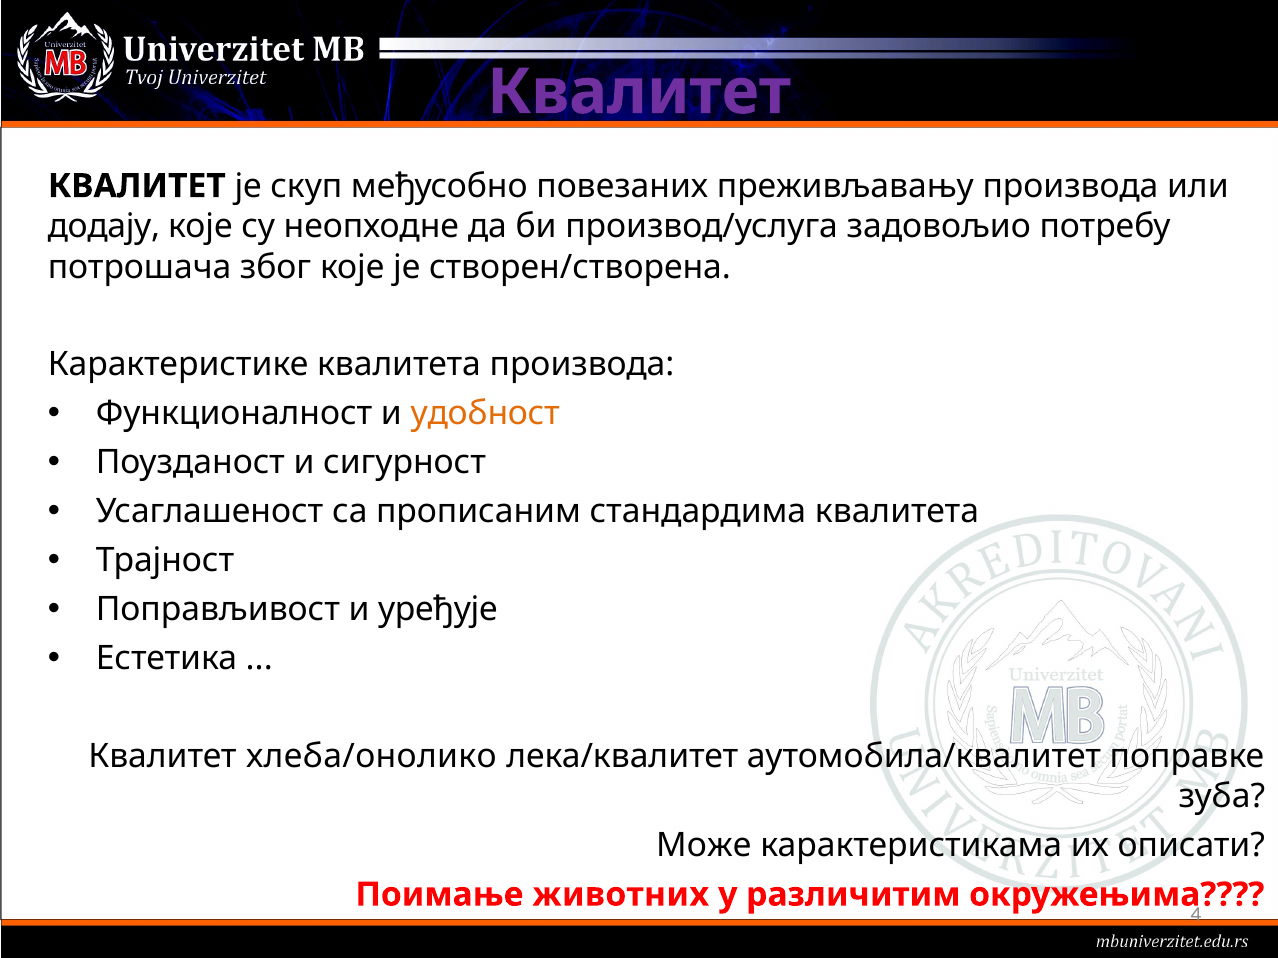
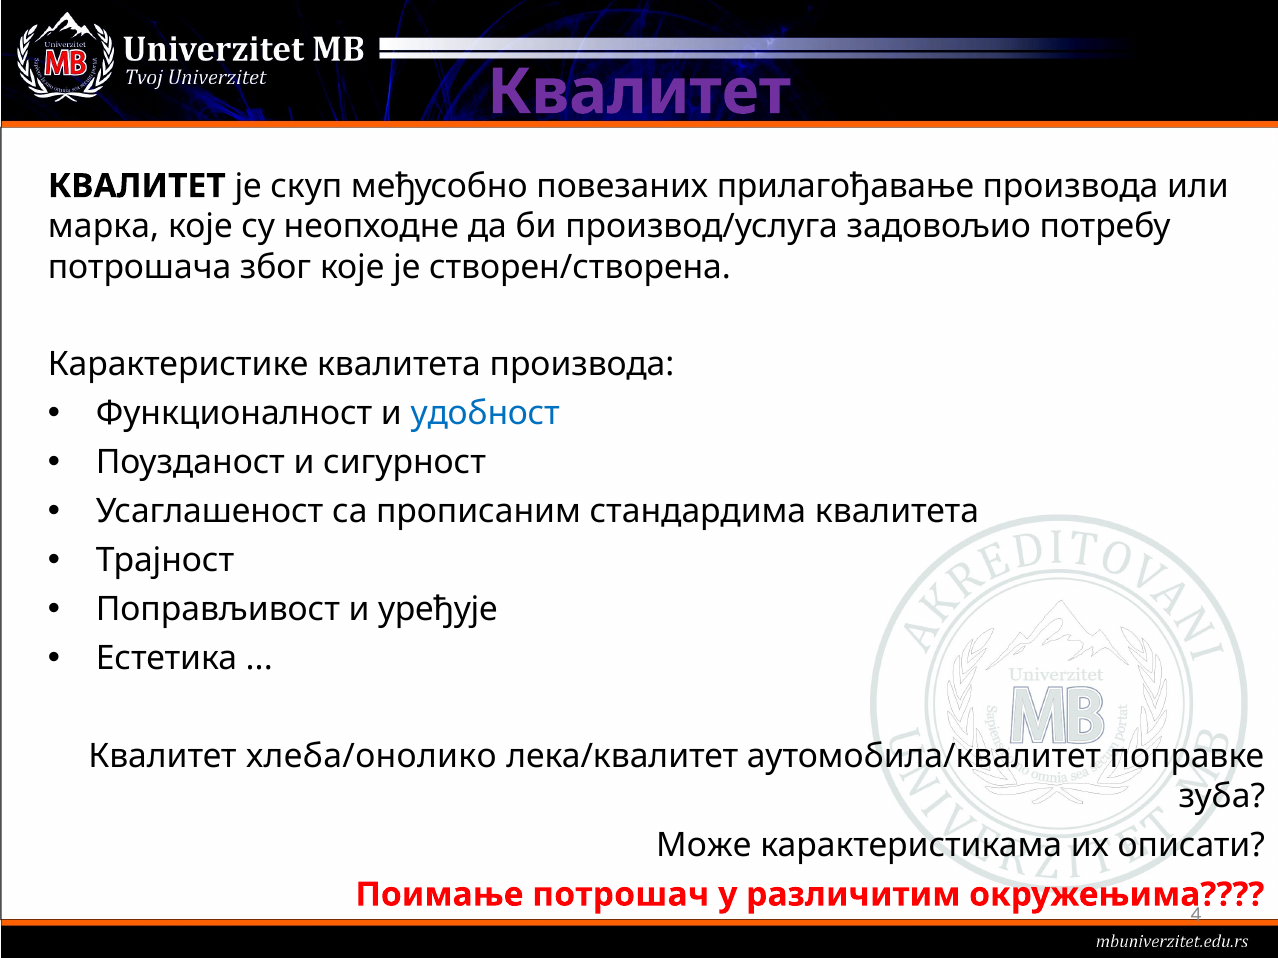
преживљавању: преживљавању -> прилагођавање
додају: додају -> марка
удобност colour: orange -> blue
животних: животних -> потрошач
